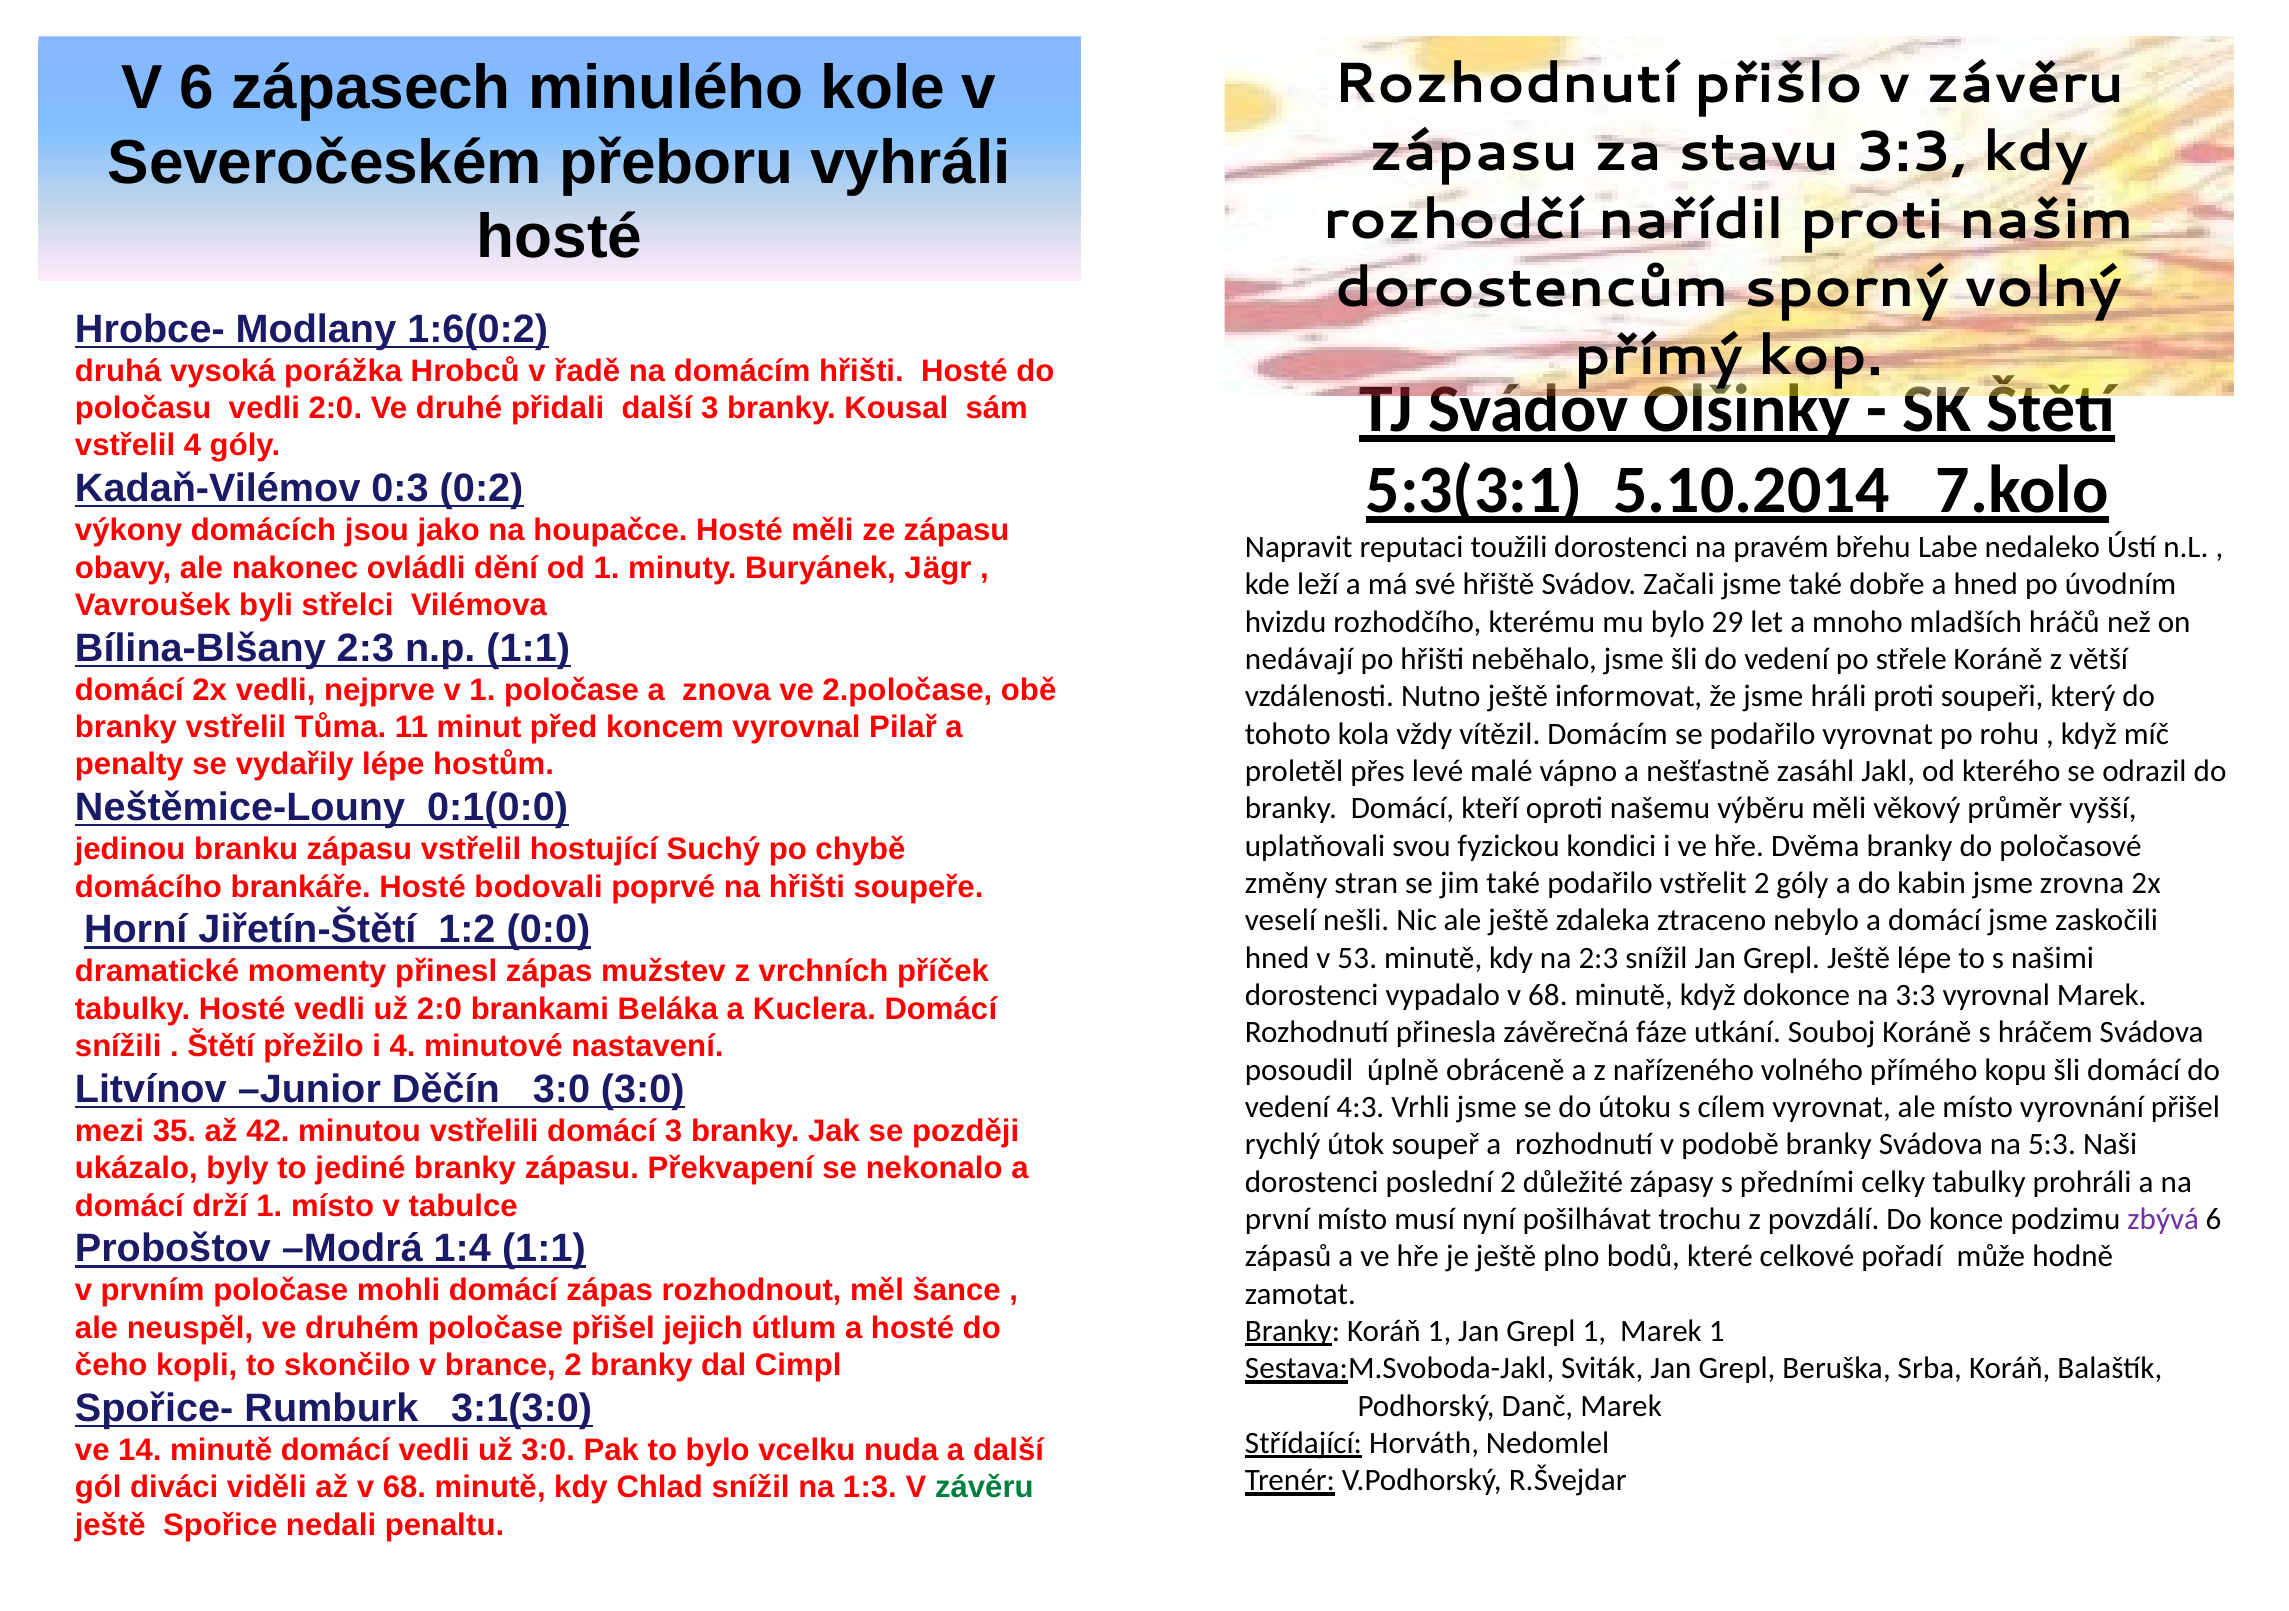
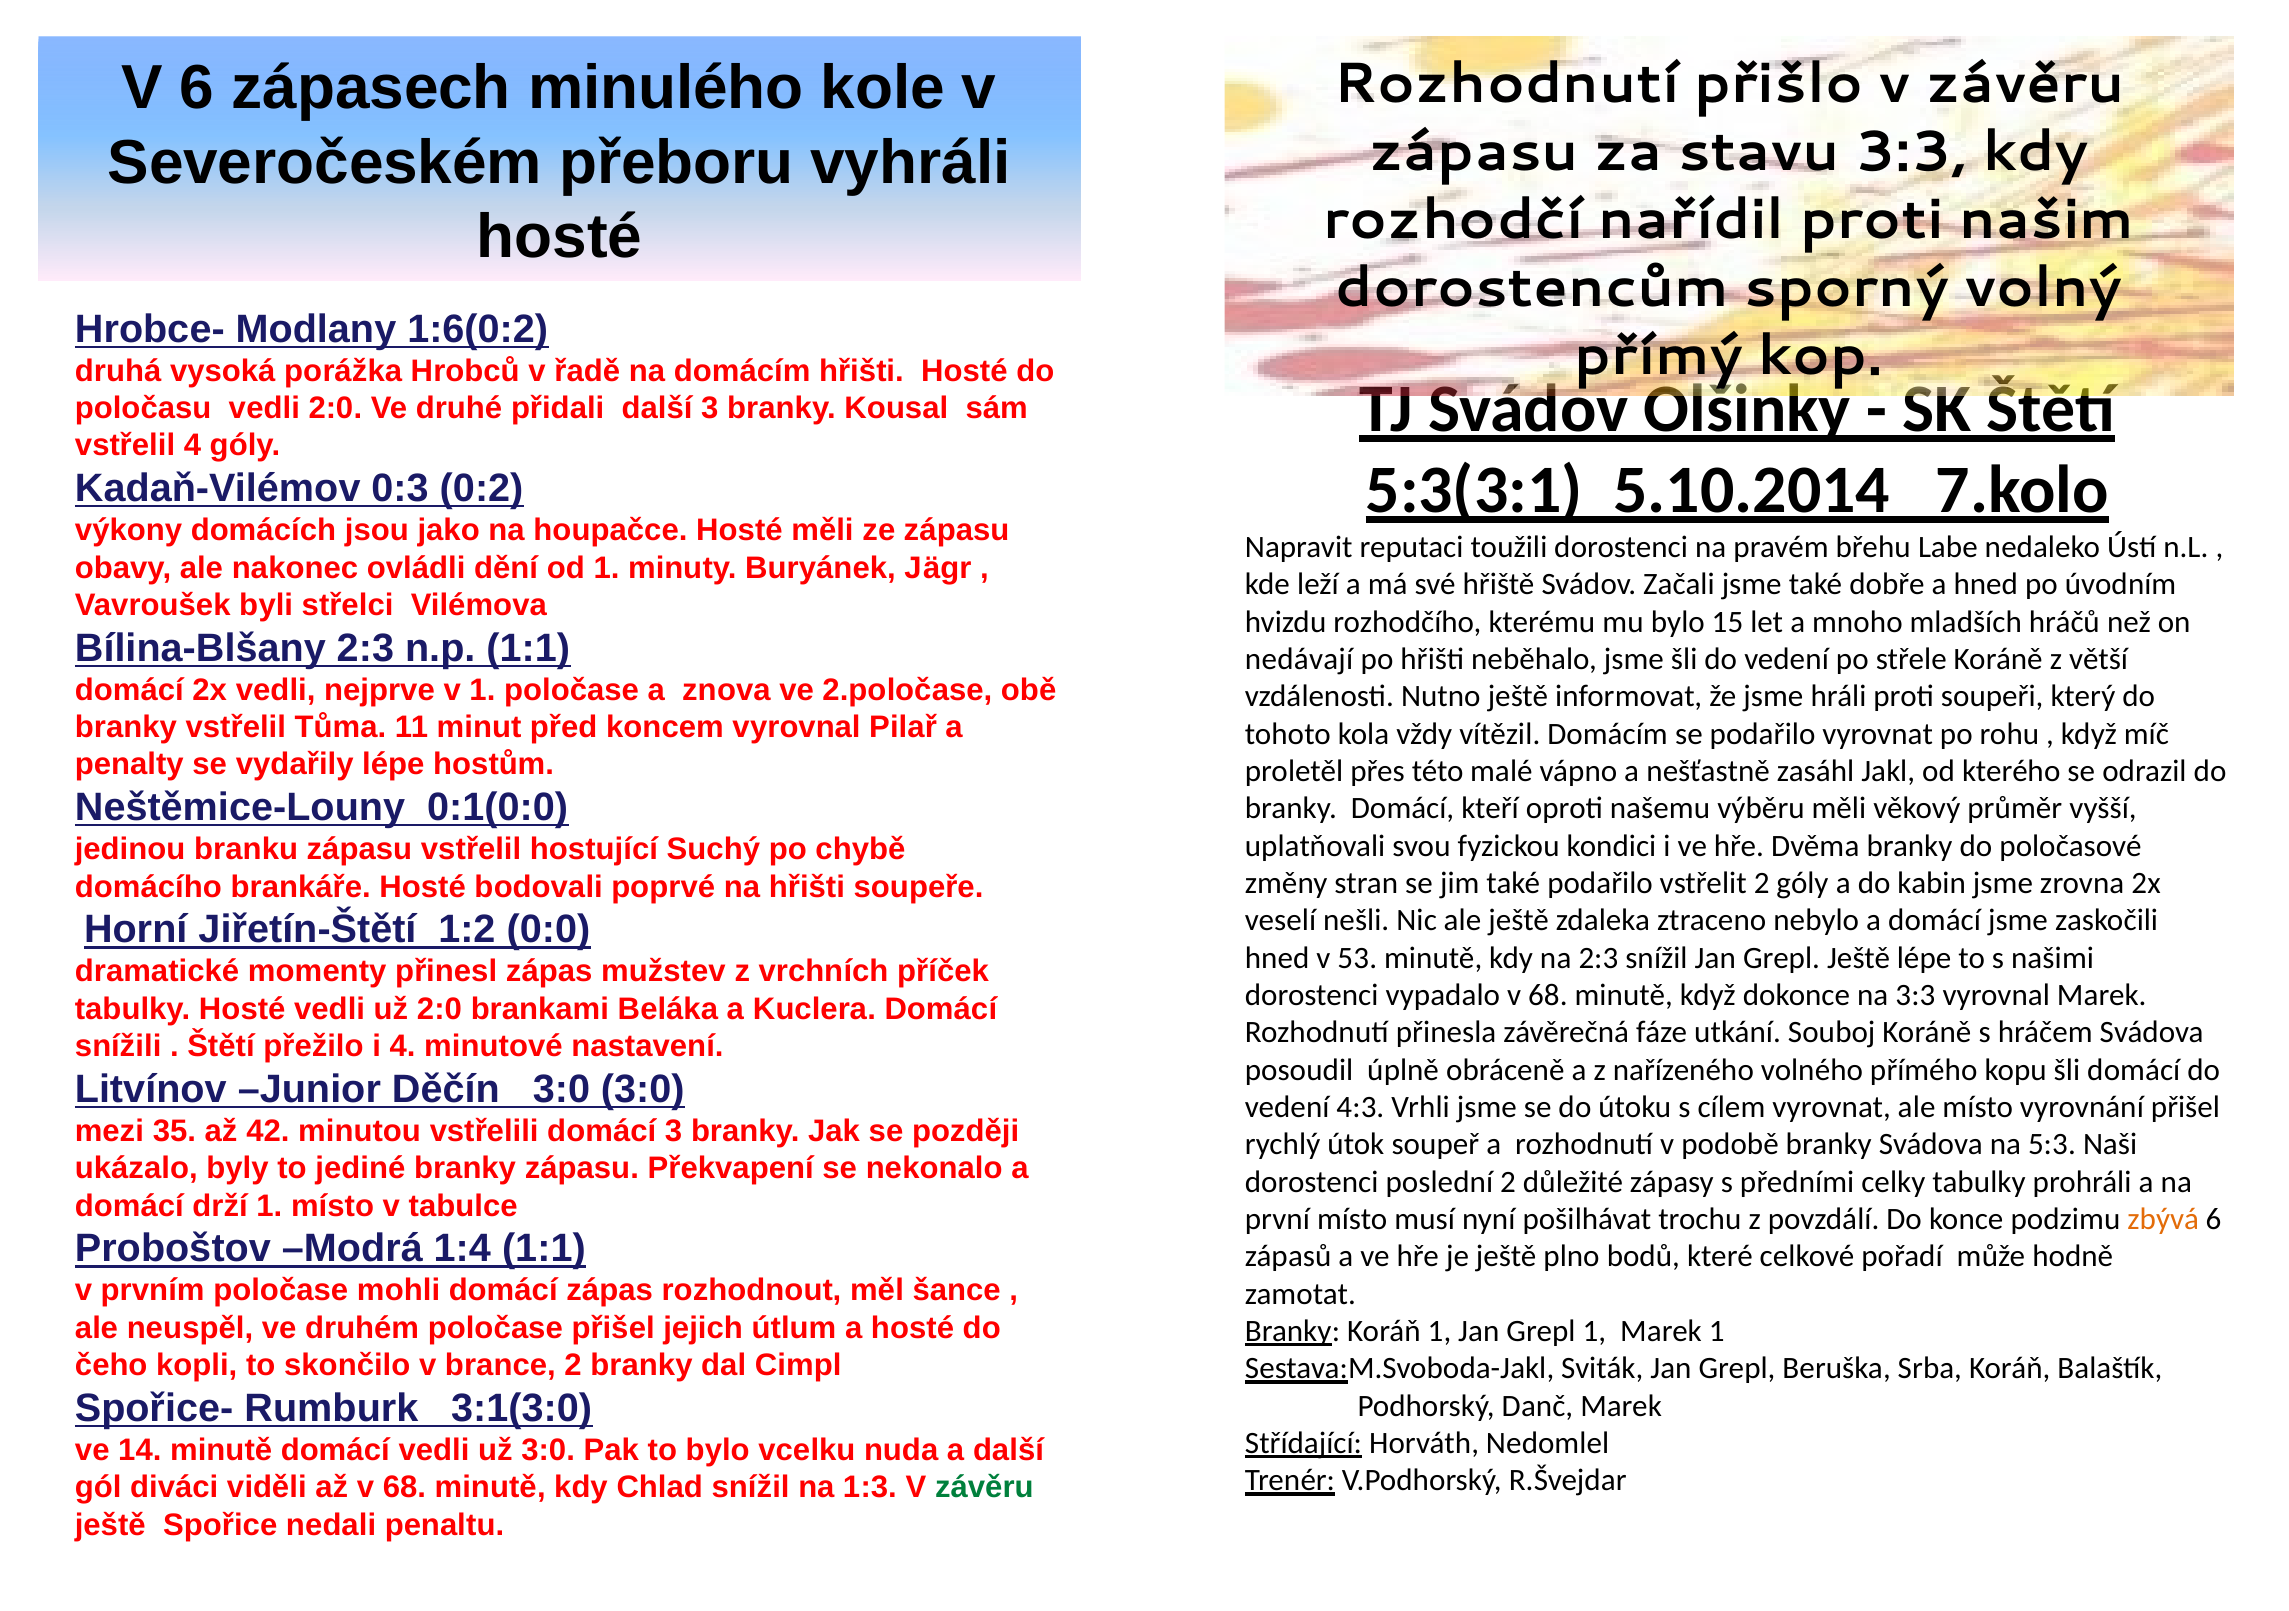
29: 29 -> 15
levé: levé -> této
zbývá colour: purple -> orange
